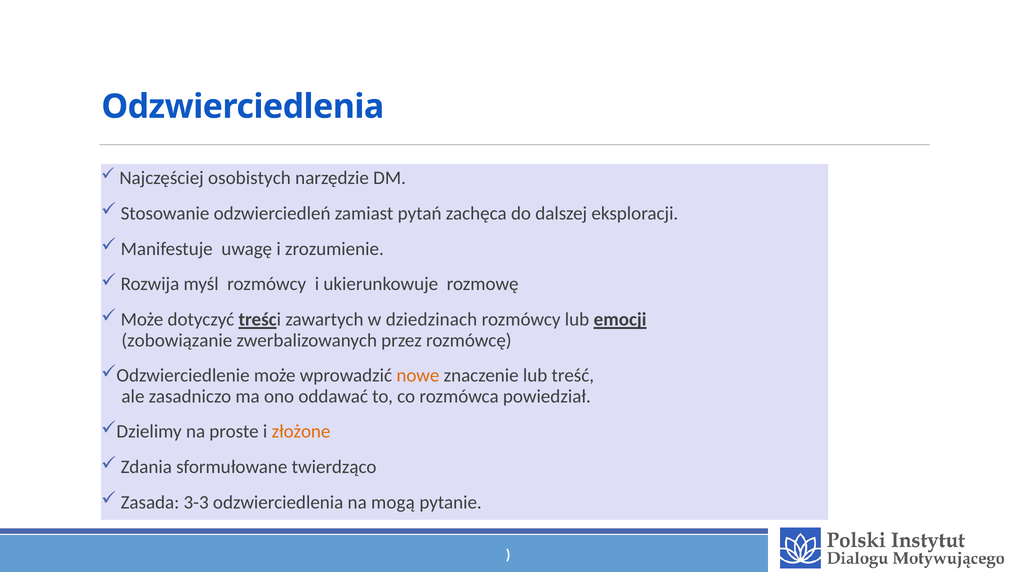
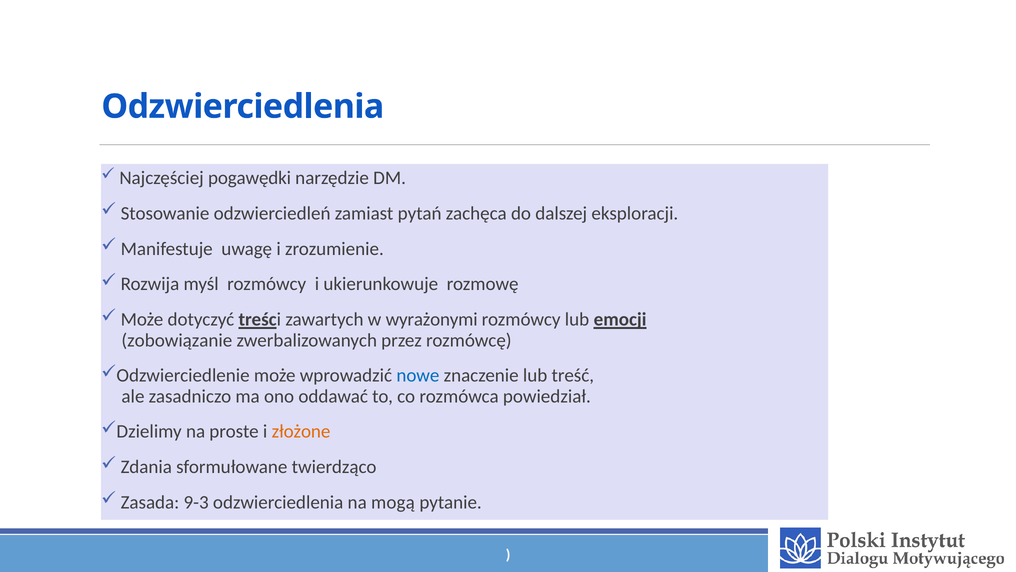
osobistych: osobistych -> pogawędki
dziedzinach: dziedzinach -> wyrażonymi
nowe colour: orange -> blue
3-3: 3-3 -> 9-3
